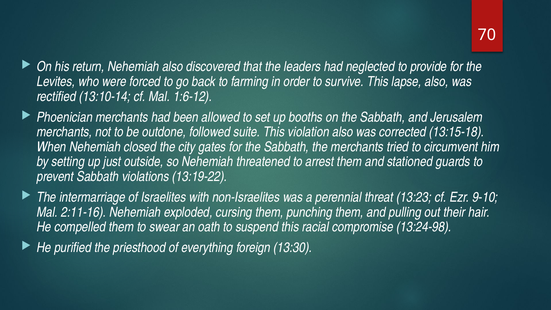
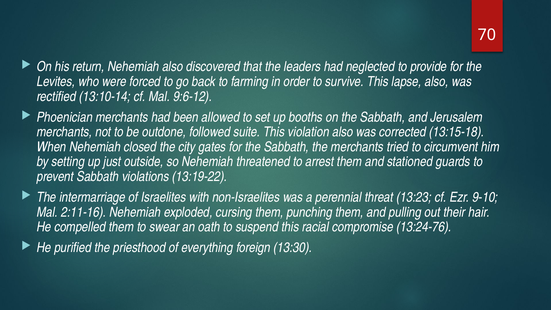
1:6-12: 1:6-12 -> 9:6-12
13:24-98: 13:24-98 -> 13:24-76
